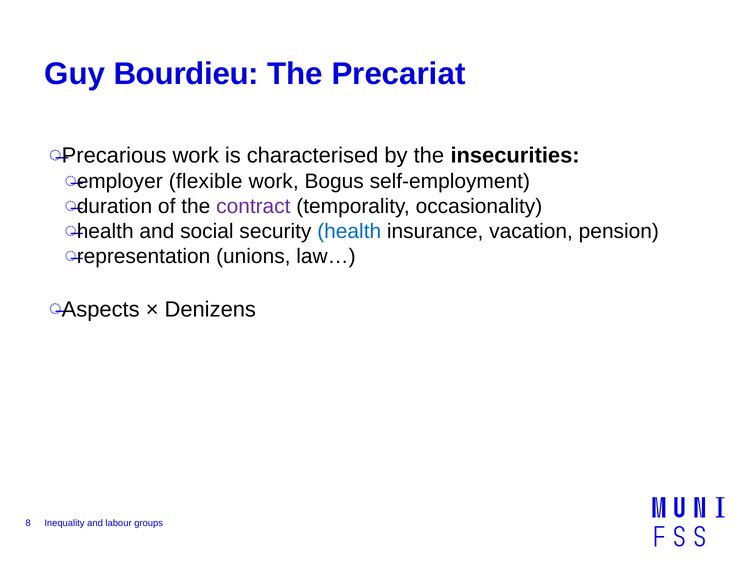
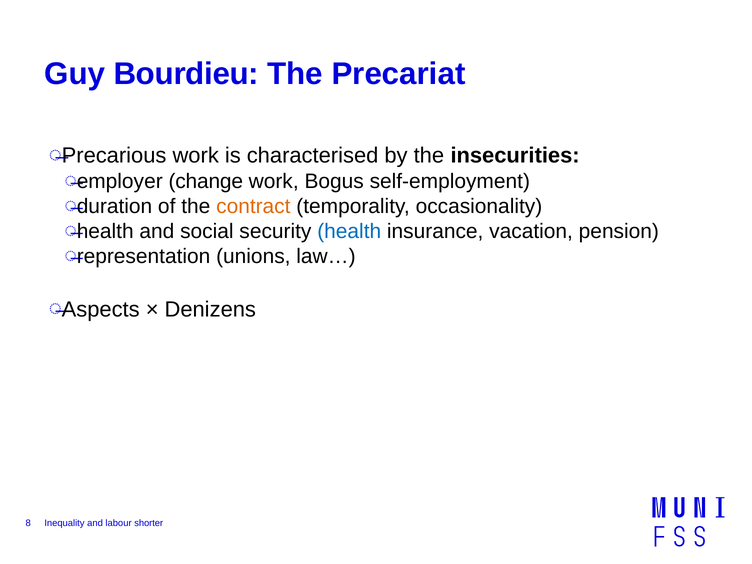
flexible: flexible -> change
contract colour: purple -> orange
groups: groups -> shorter
